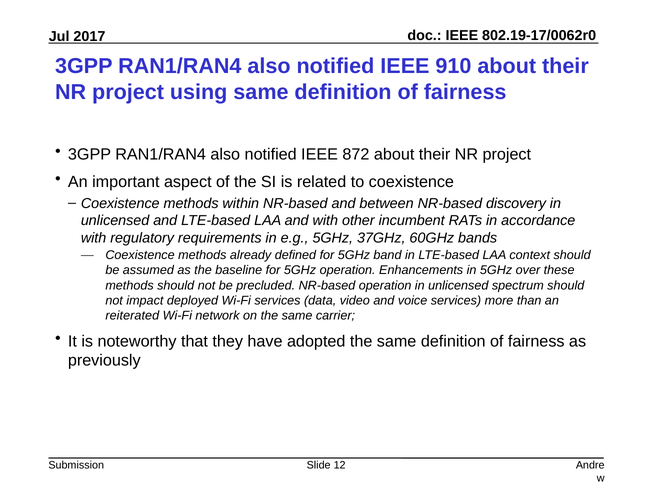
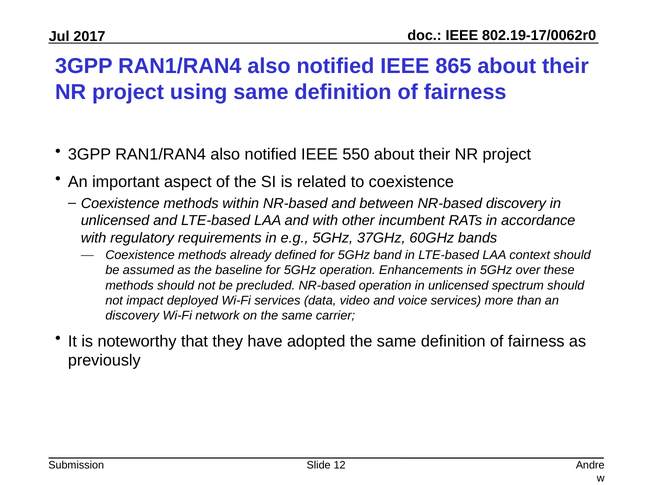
910: 910 -> 865
872: 872 -> 550
reiterated at (132, 316): reiterated -> discovery
